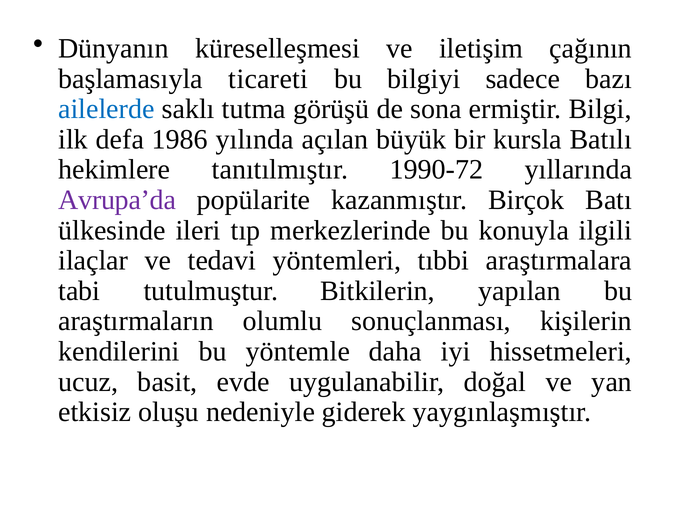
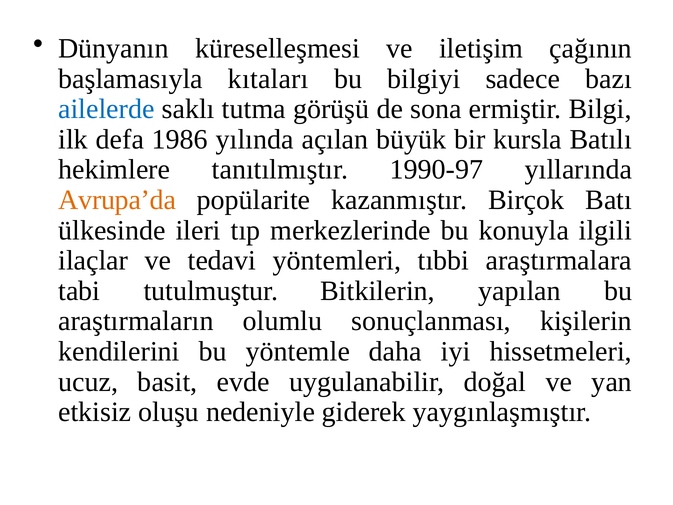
ticareti: ticareti -> kıtaları
1990-72: 1990-72 -> 1990-97
Avrupa’da colour: purple -> orange
